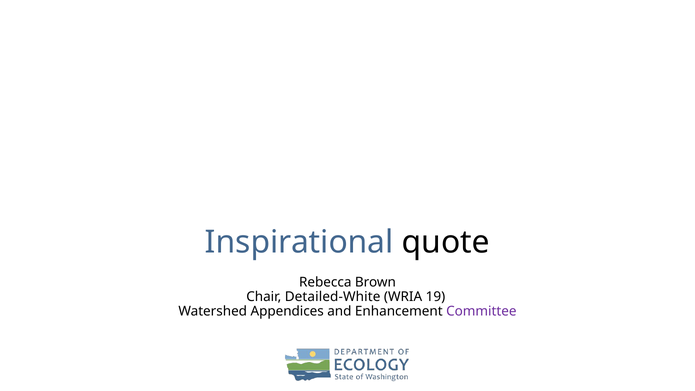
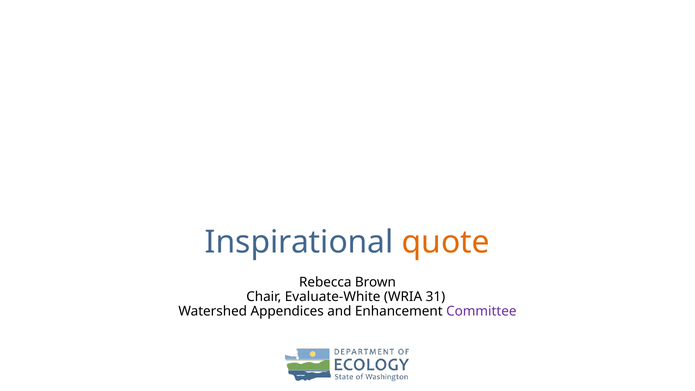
quote colour: black -> orange
Detailed-White: Detailed-White -> Evaluate-White
19: 19 -> 31
